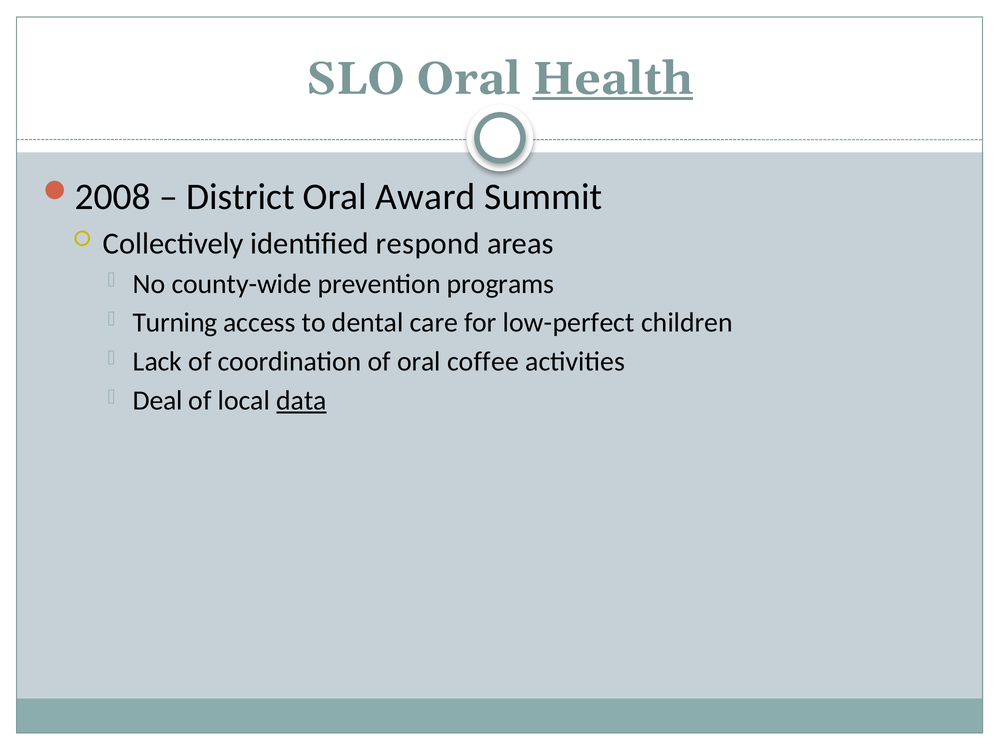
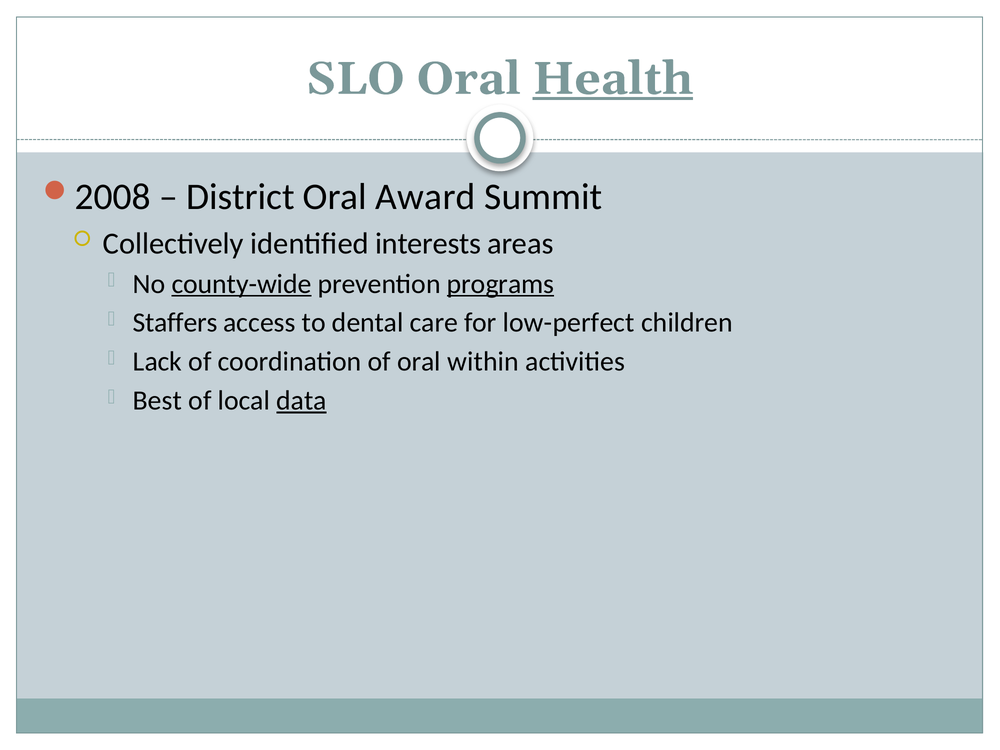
respond: respond -> interests
county-wide underline: none -> present
programs underline: none -> present
Turning: Turning -> Staffers
coffee: coffee -> within
Deal: Deal -> Best
